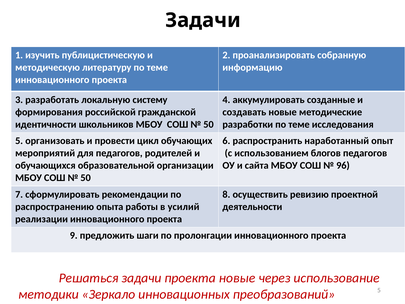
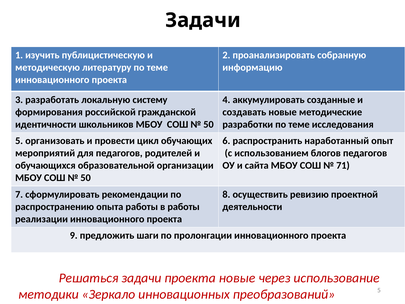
96: 96 -> 71
в усилий: усилий -> работы
